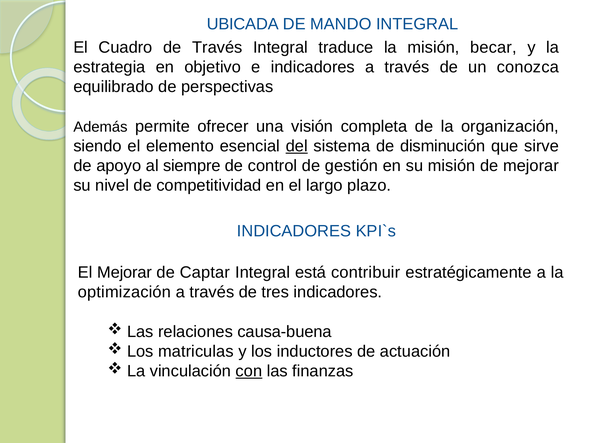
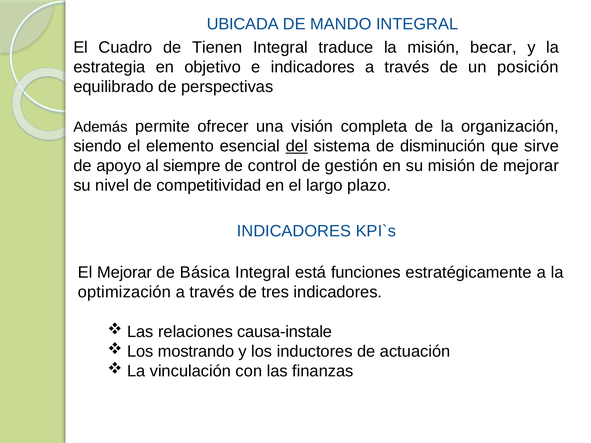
de Través: Través -> Tienen
conozca: conozca -> posición
Captar: Captar -> Básica
contribuir: contribuir -> funciones
causa-buena: causa-buena -> causa-instale
matriculas: matriculas -> mostrando
con underline: present -> none
